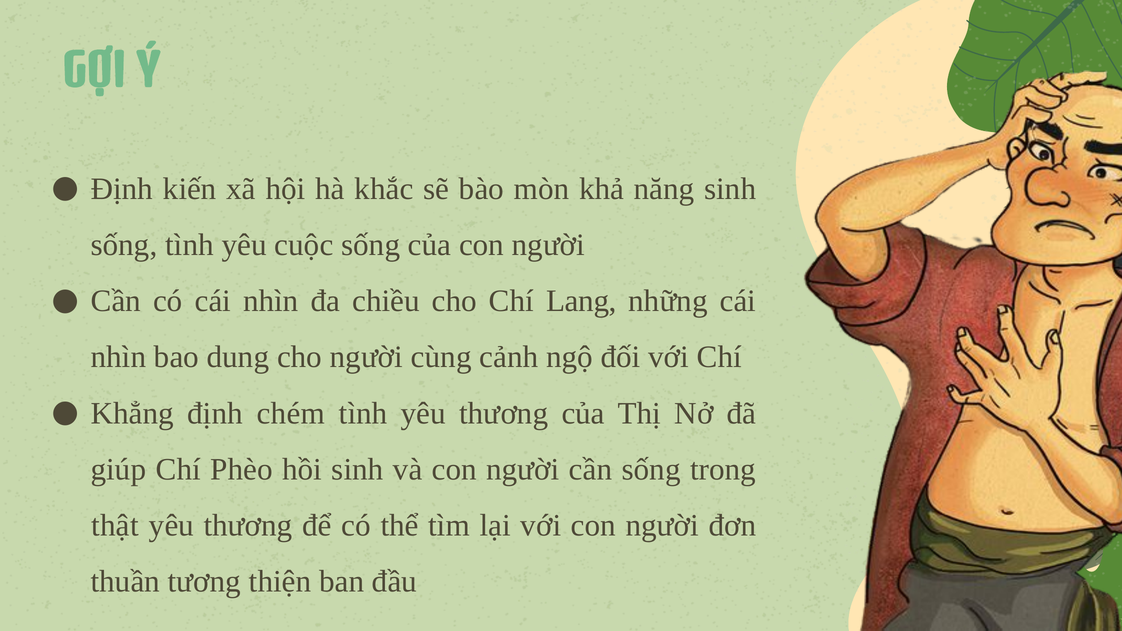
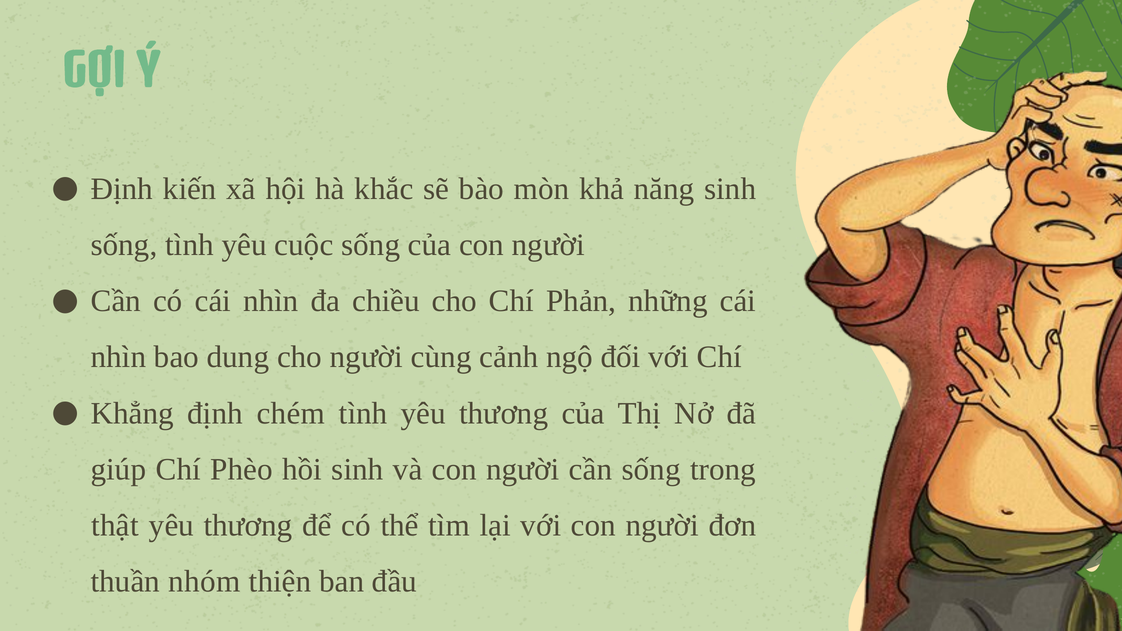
Lang: Lang -> Phản
tương: tương -> nhóm
